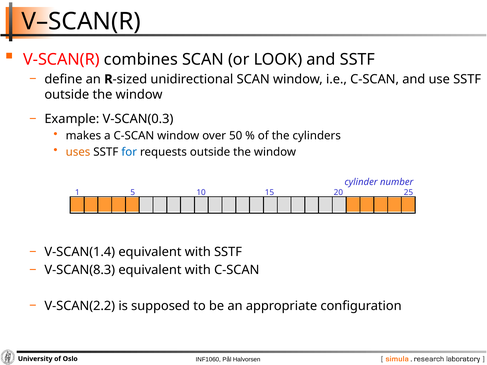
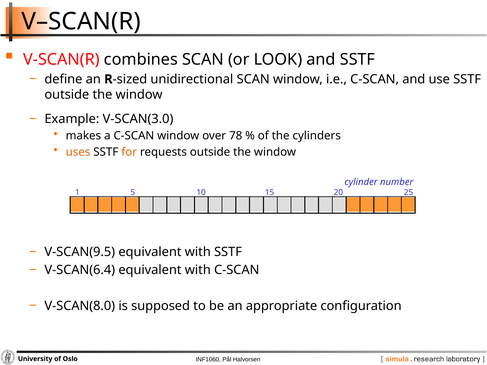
V-SCAN(0.3: V-SCAN(0.3 -> V-SCAN(3.0
50: 50 -> 78
for colour: blue -> orange
V-SCAN(1.4: V-SCAN(1.4 -> V-SCAN(9.5
V-SCAN(8.3: V-SCAN(8.3 -> V-SCAN(6.4
V-SCAN(2.2: V-SCAN(2.2 -> V-SCAN(8.0
